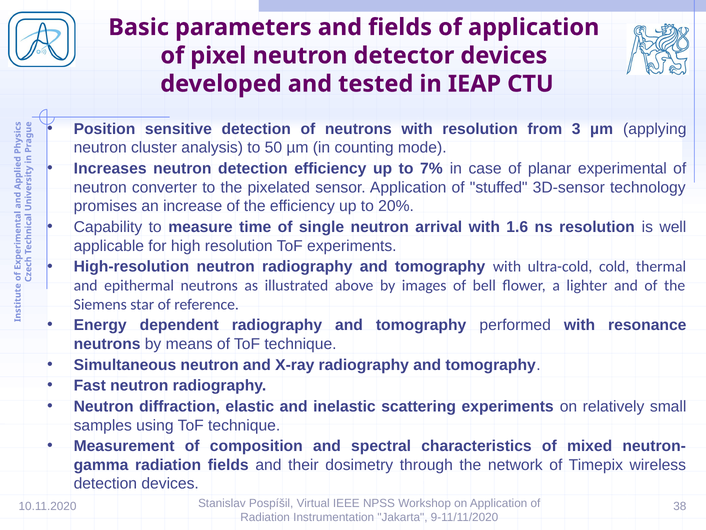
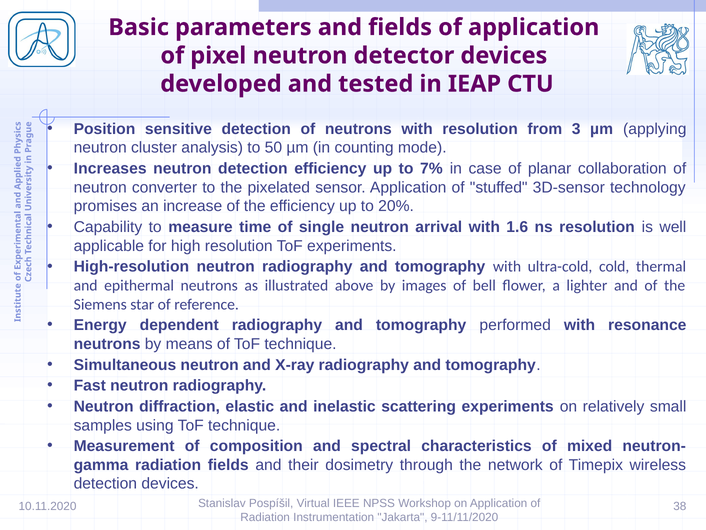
experimental: experimental -> collaboration
